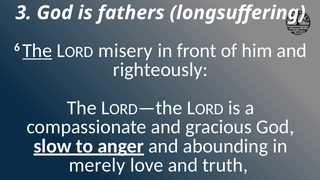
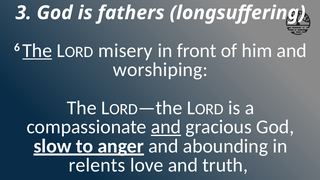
righteously: righteously -> worshiping
and at (166, 127) underline: none -> present
merely: merely -> relents
